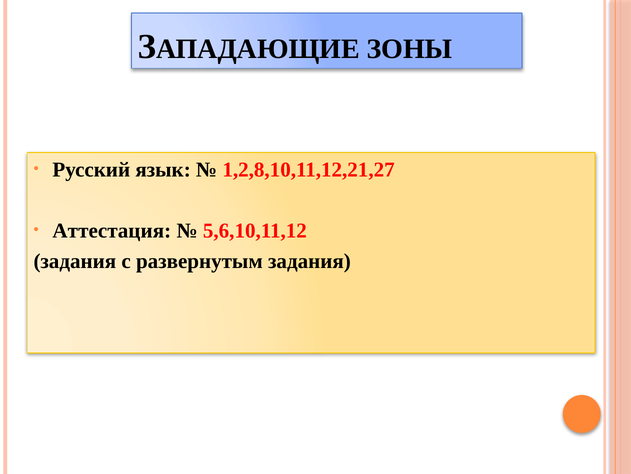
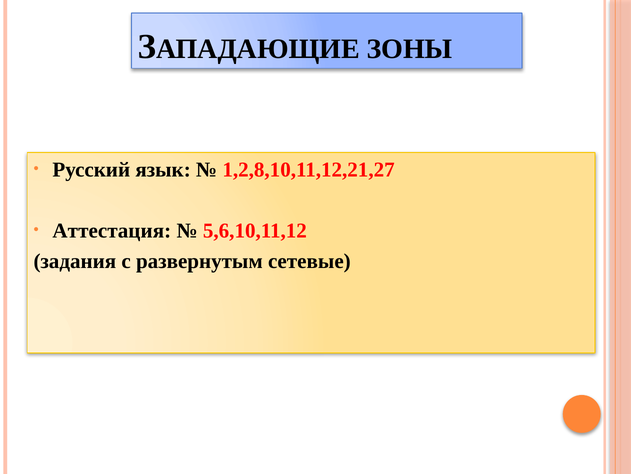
развернутым задания: задания -> сетевые
